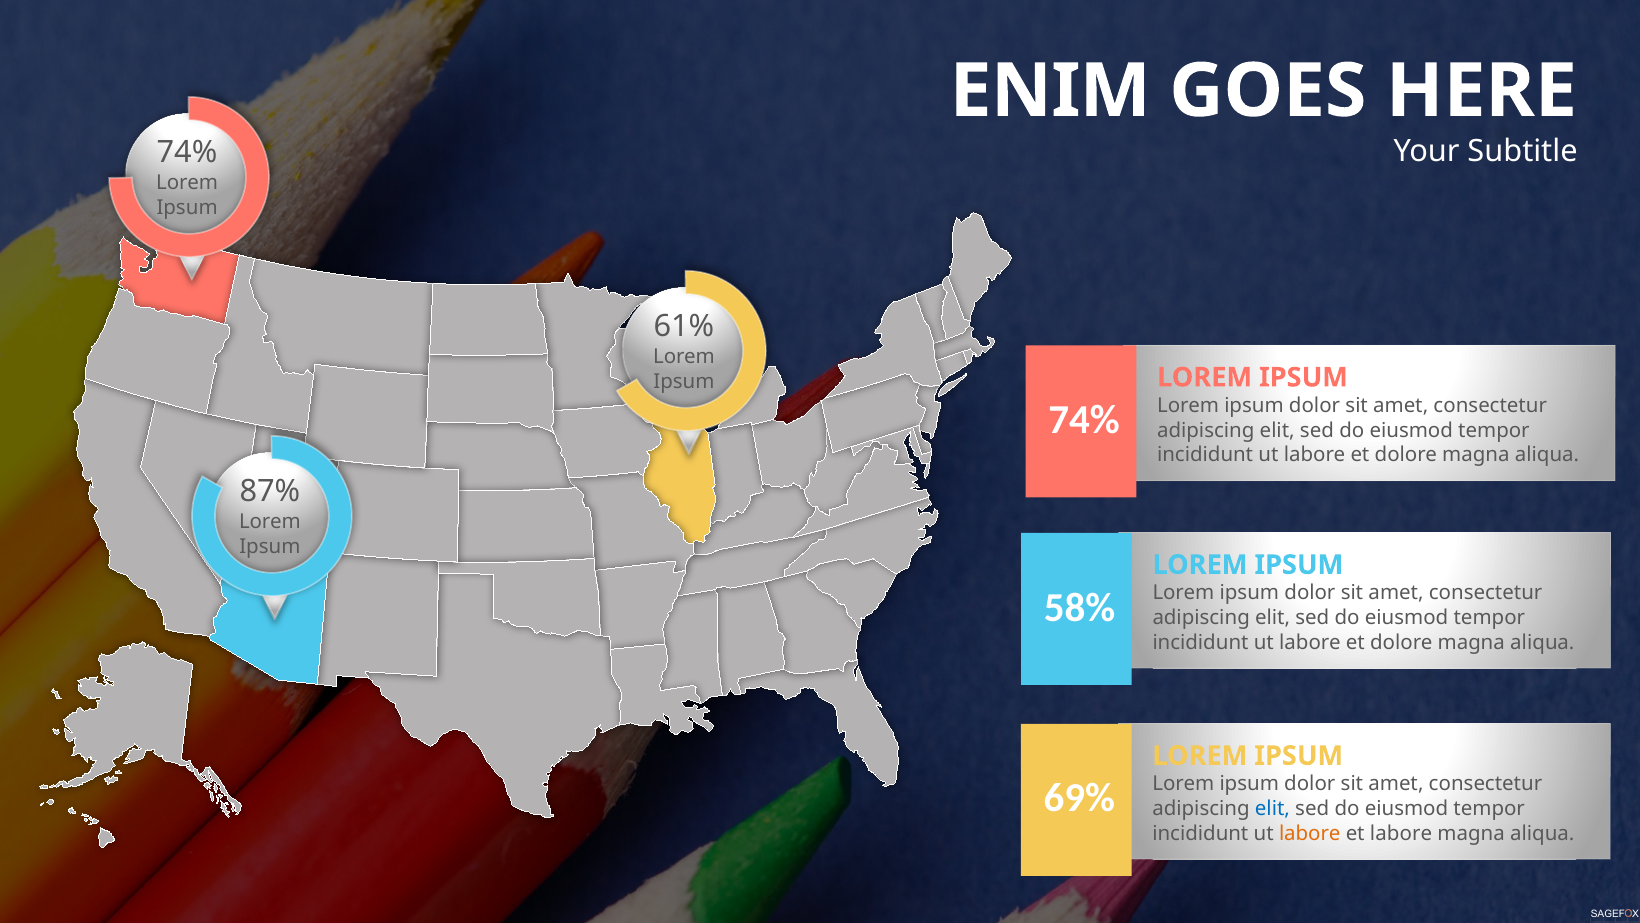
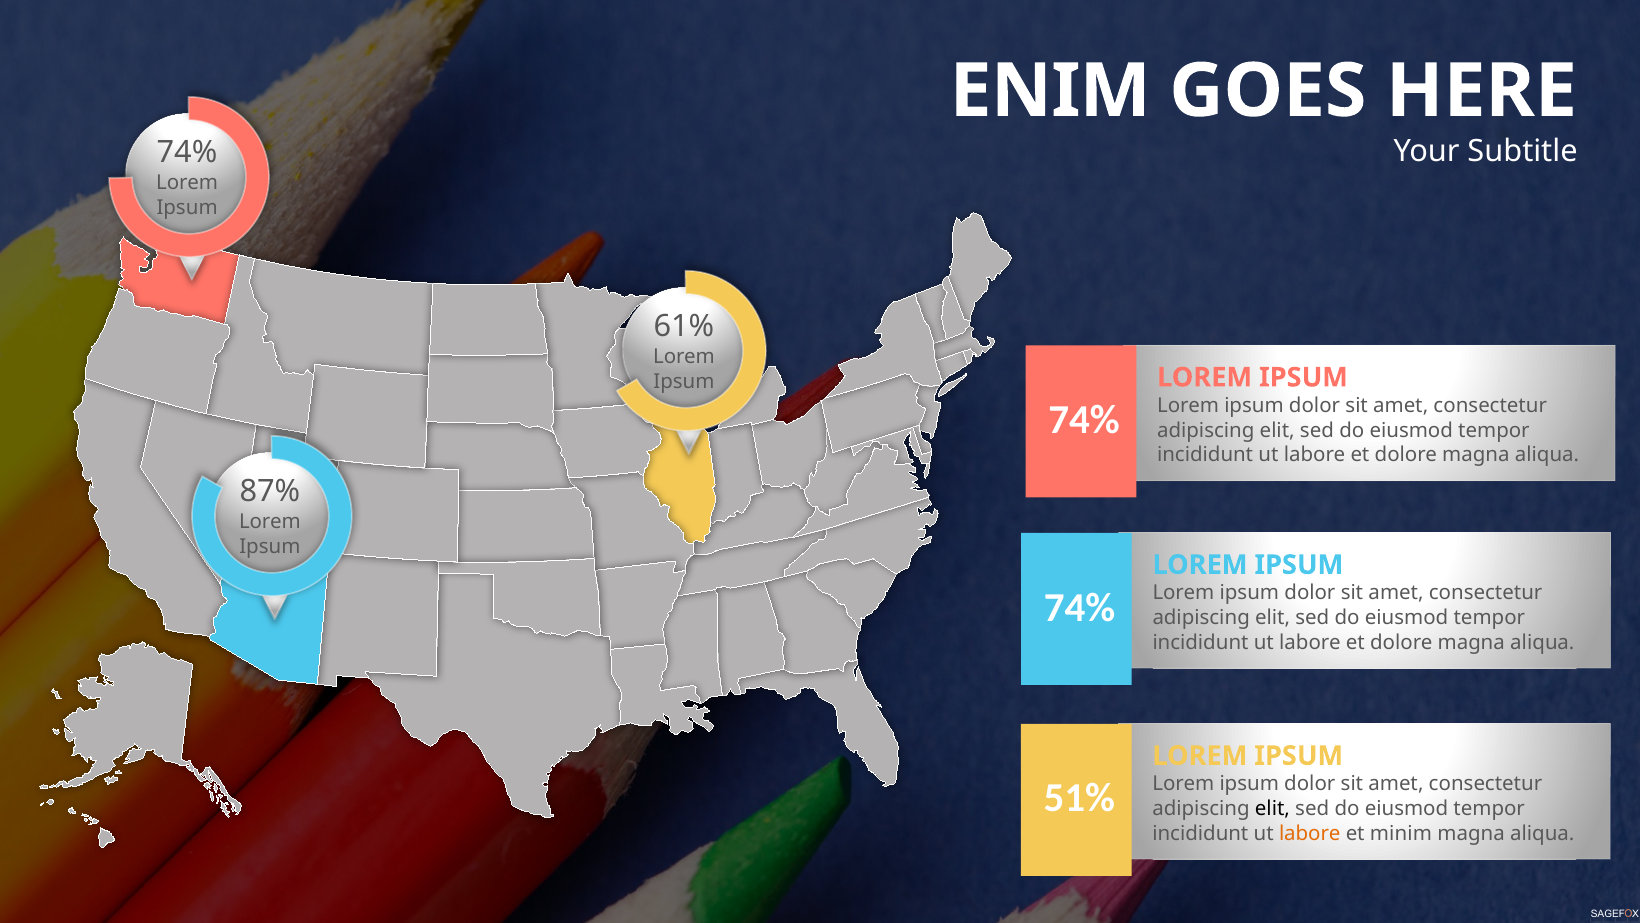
58% at (1080, 607): 58% -> 74%
69%: 69% -> 51%
elit at (1272, 808) colour: blue -> black
et labore: labore -> minim
